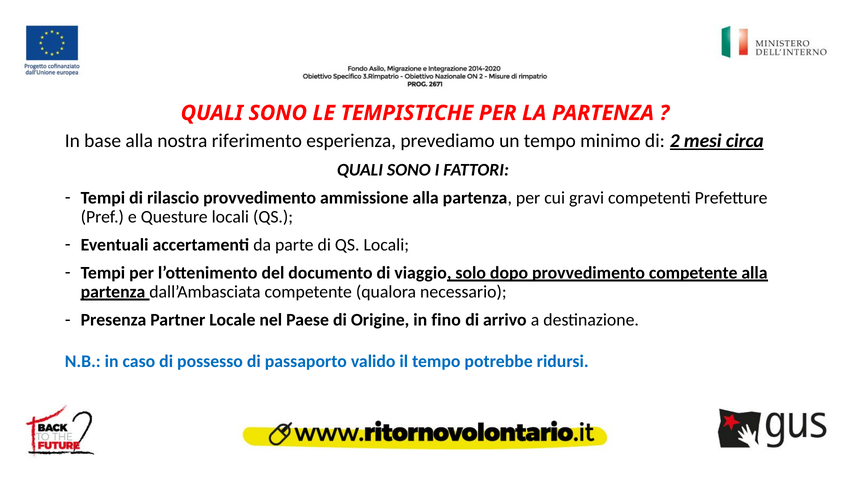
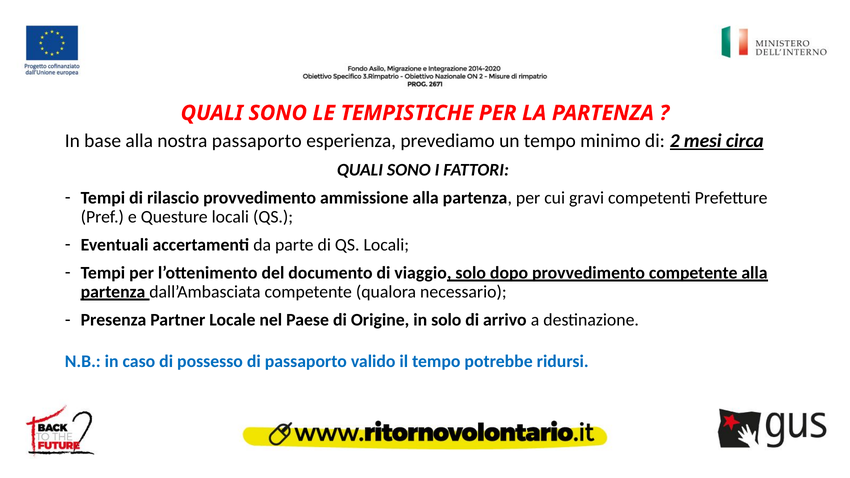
nostra riferimento: riferimento -> passaporto
in fino: fino -> solo
